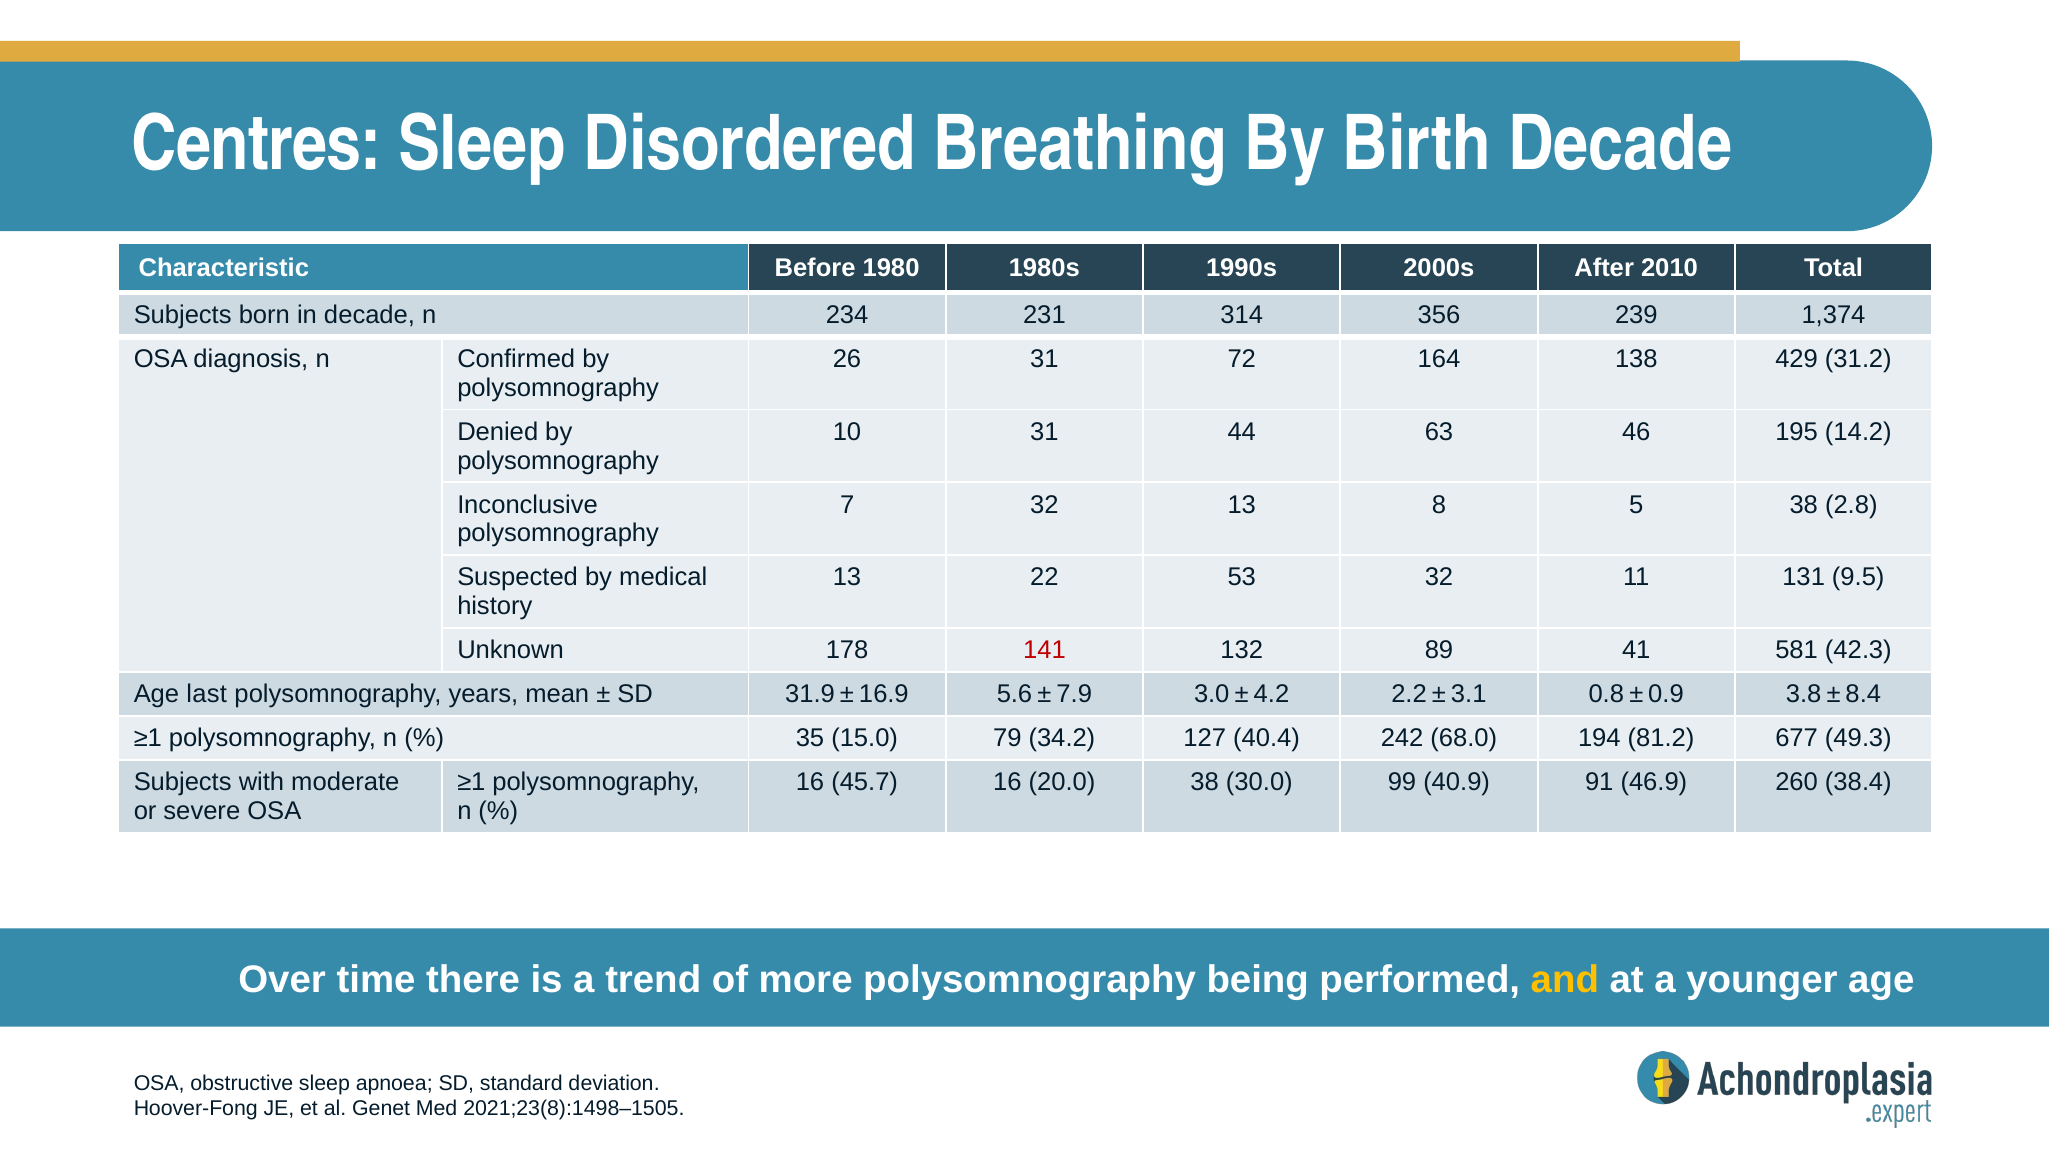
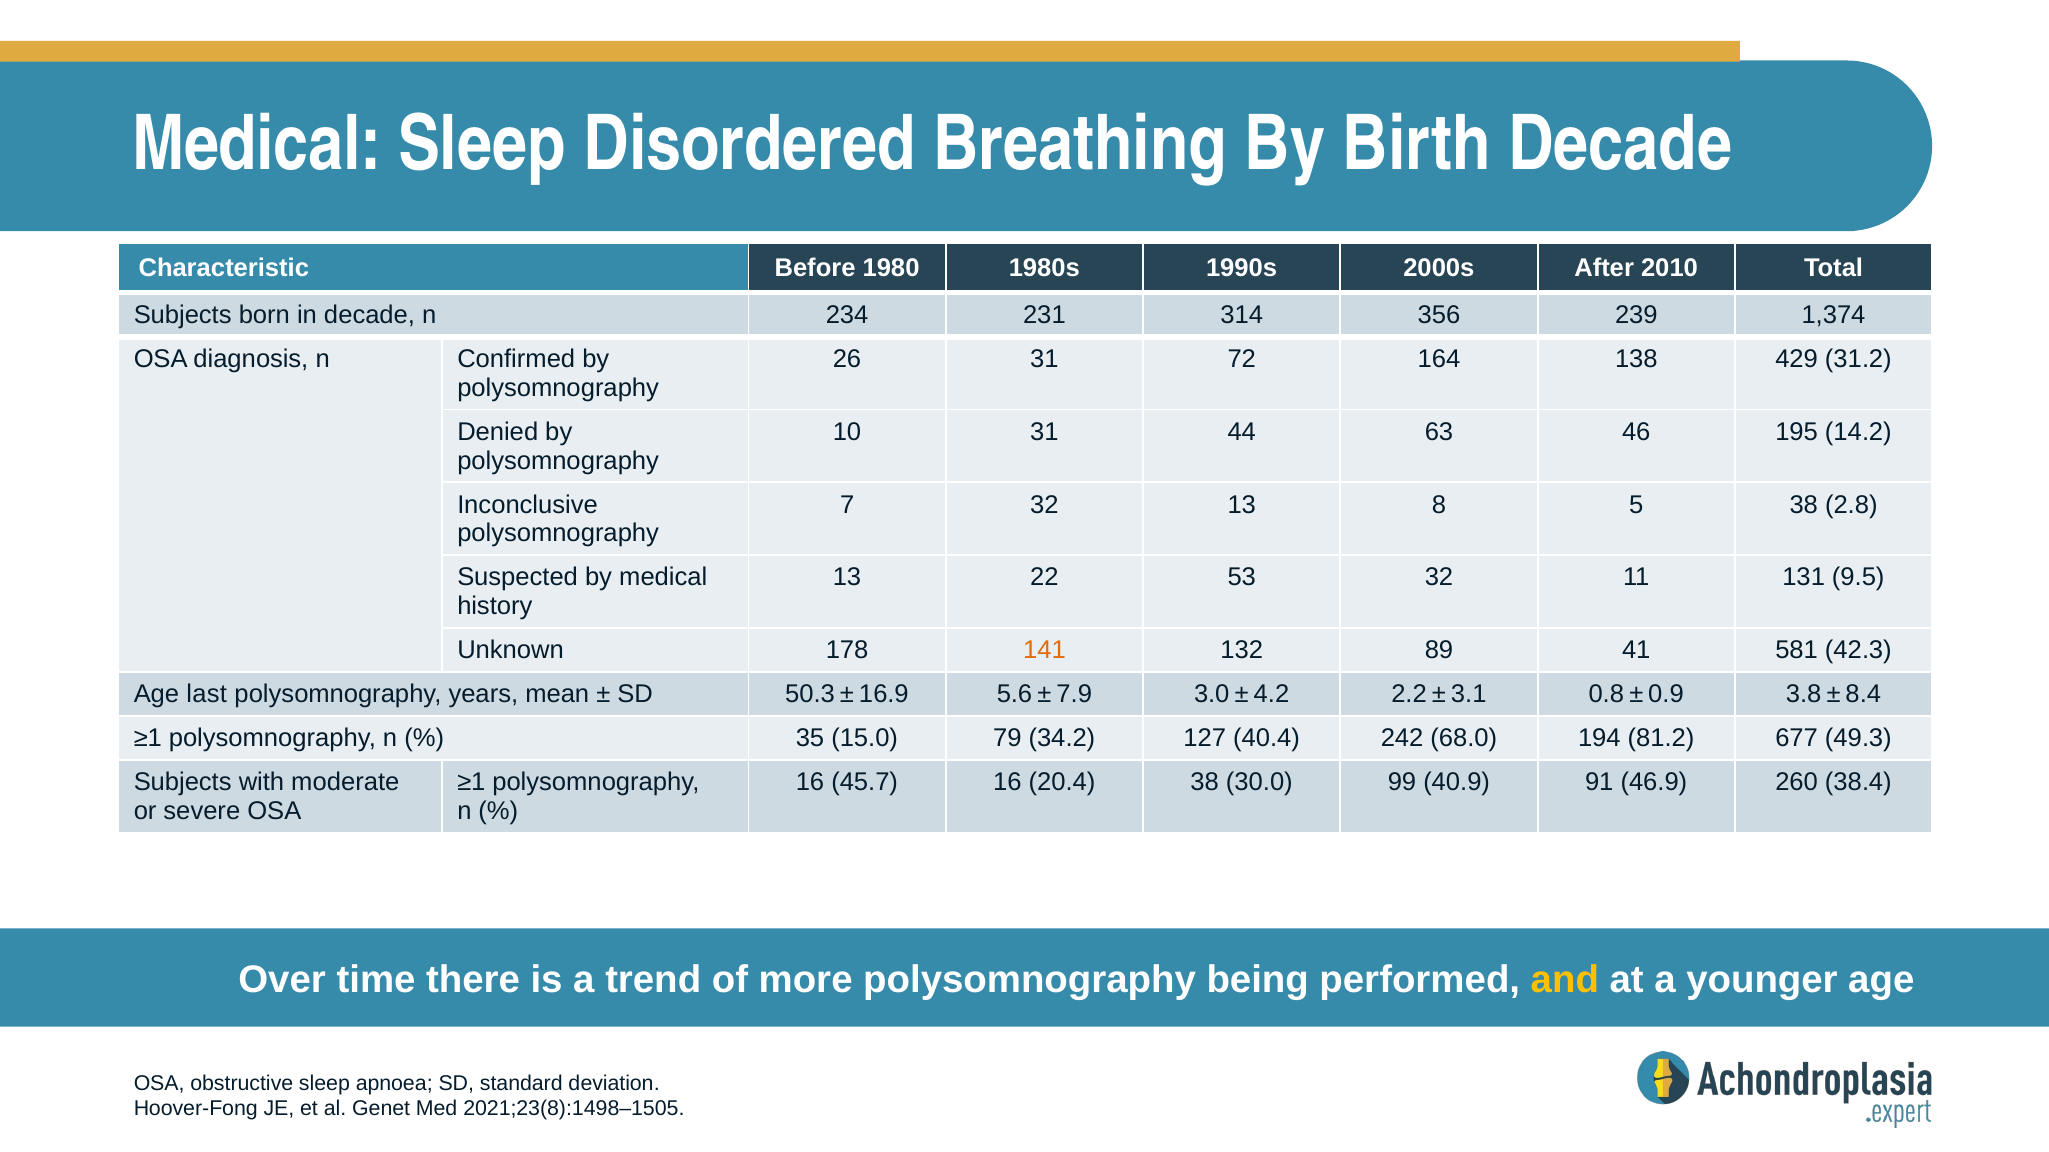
Centres at (257, 145): Centres -> Medical
141 colour: red -> orange
31.9: 31.9 -> 50.3
20.0: 20.0 -> 20.4
